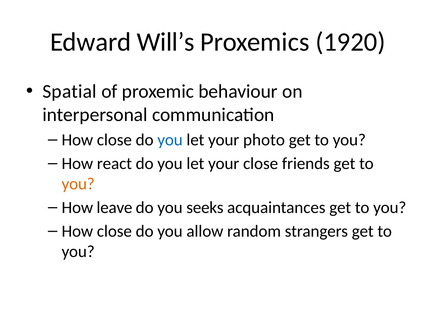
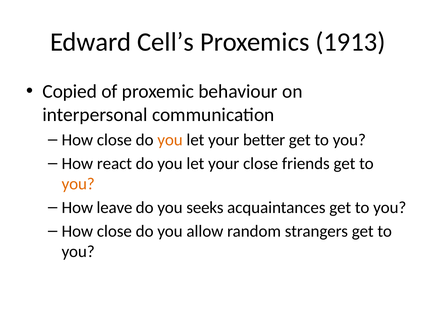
Will’s: Will’s -> Cell’s
1920: 1920 -> 1913
Spatial: Spatial -> Copied
you at (170, 140) colour: blue -> orange
photo: photo -> better
